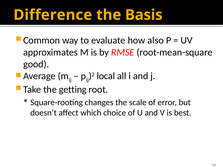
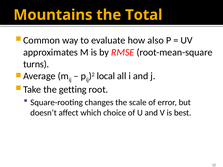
Difference: Difference -> Mountains
Basis: Basis -> Total
good: good -> turns
